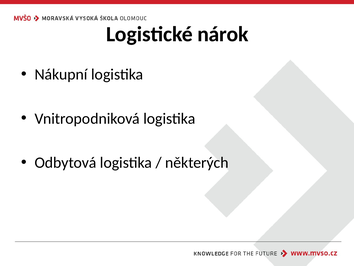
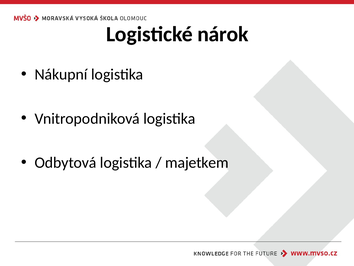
některých: některých -> majetkem
